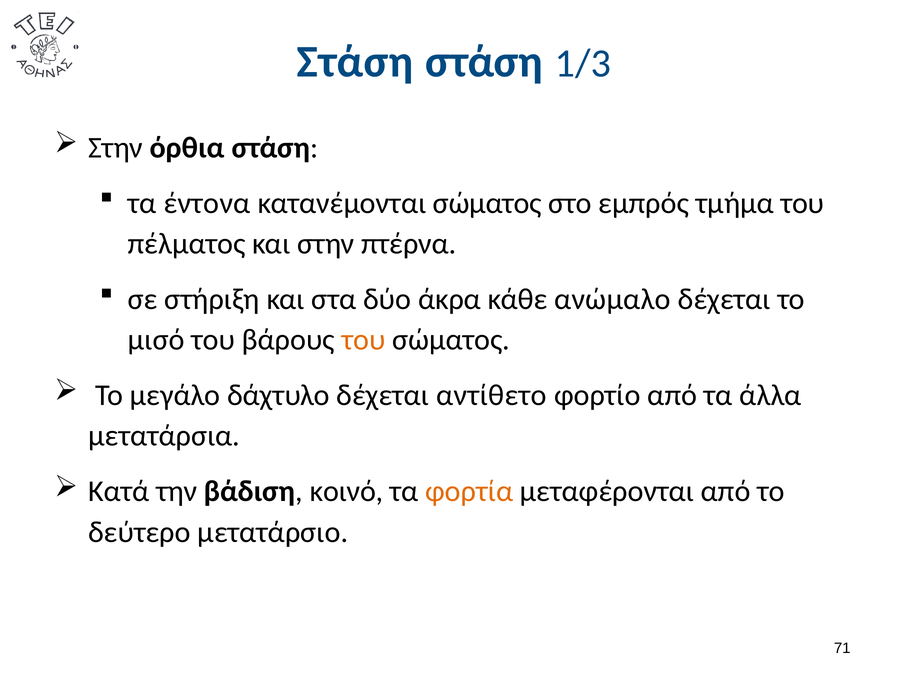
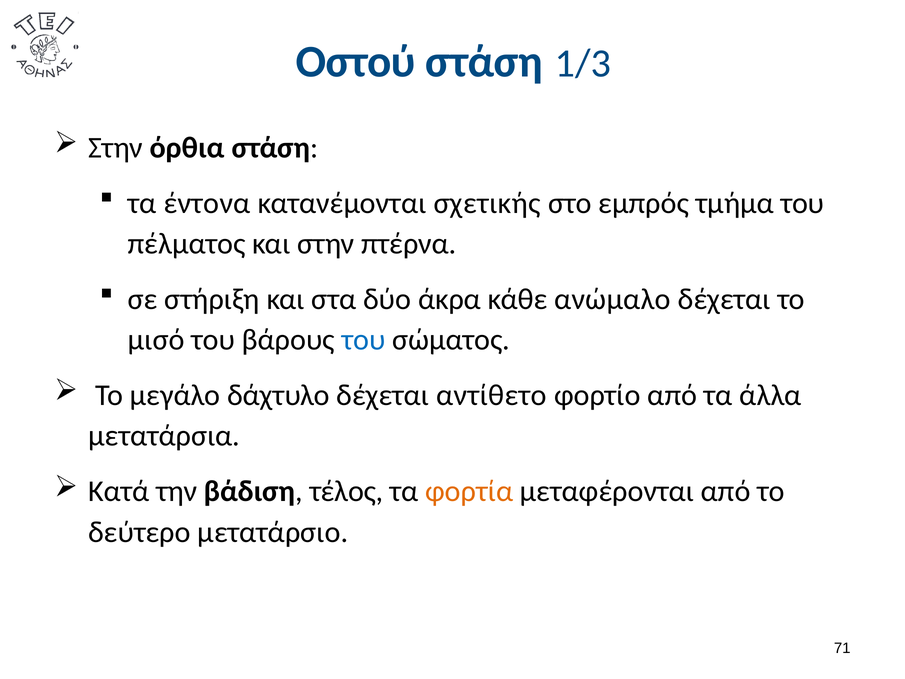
Στάση at (355, 62): Στάση -> Οστού
κατανέμονται σώματος: σώματος -> σχετικής
του at (364, 340) colour: orange -> blue
κοινό: κοινό -> τέλος
